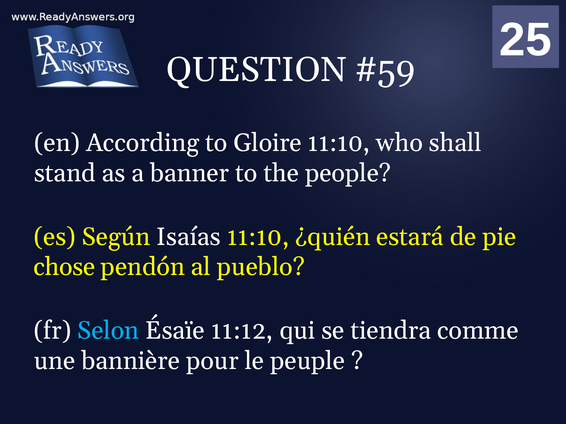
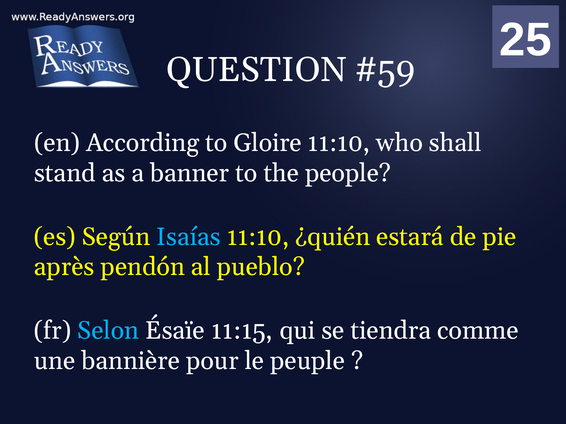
Isaías colour: white -> light blue
chose: chose -> après
11:12: 11:12 -> 11:15
